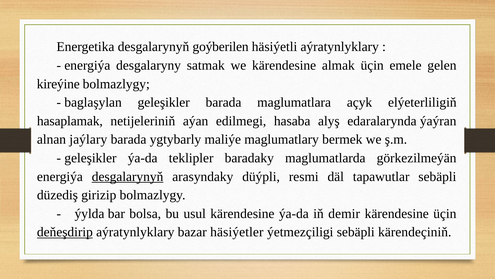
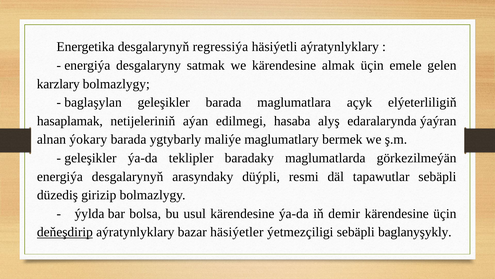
goýberilen: goýberilen -> regressiýa
kireýine: kireýine -> karzlary
jaýlary: jaýlary -> ýokary
desgalarynyň at (128, 176) underline: present -> none
kärendeçiniň: kärendeçiniň -> baglanyşykly
